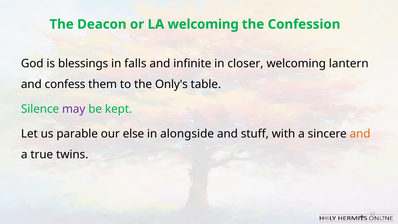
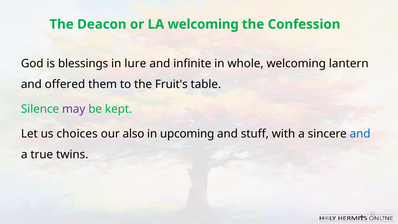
falls: falls -> lure
closer: closer -> whole
confess: confess -> offered
Only's: Only's -> Fruit's
parable: parable -> choices
else: else -> also
alongside: alongside -> upcoming
and at (360, 134) colour: orange -> blue
